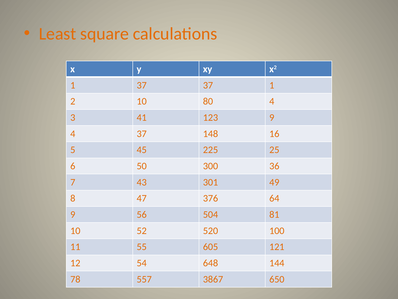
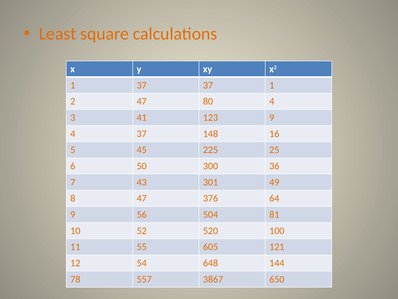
2 10: 10 -> 47
